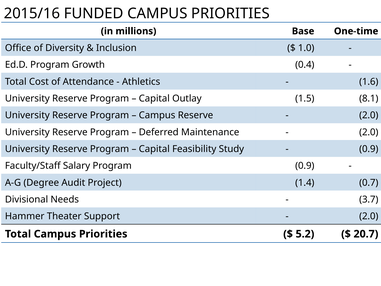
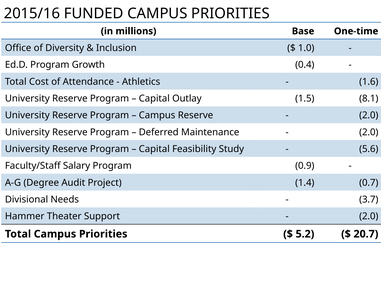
0.9 at (369, 149): 0.9 -> 5.6
